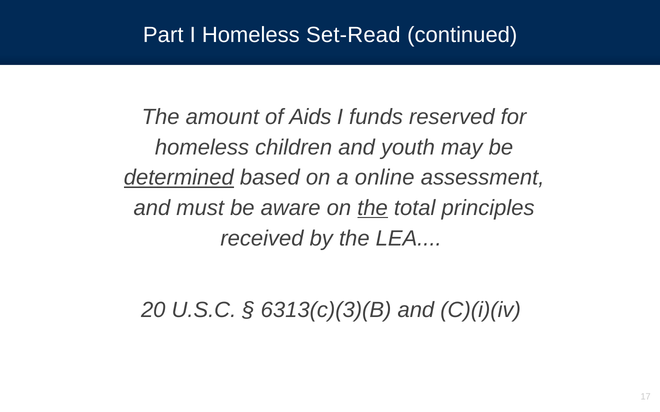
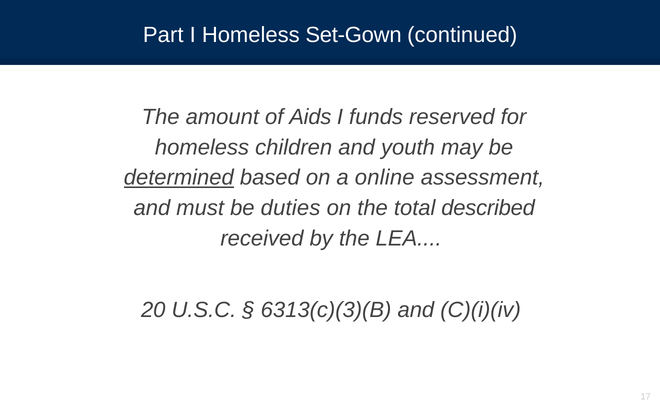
Set-Read: Set-Read -> Set-Gown
aware: aware -> duties
the at (373, 208) underline: present -> none
principles: principles -> described
